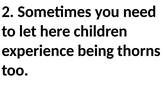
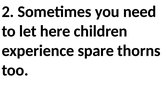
being: being -> spare
